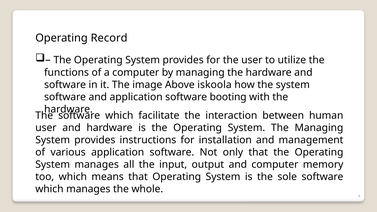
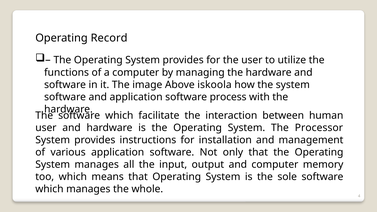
booting: booting -> process
The Managing: Managing -> Processor
